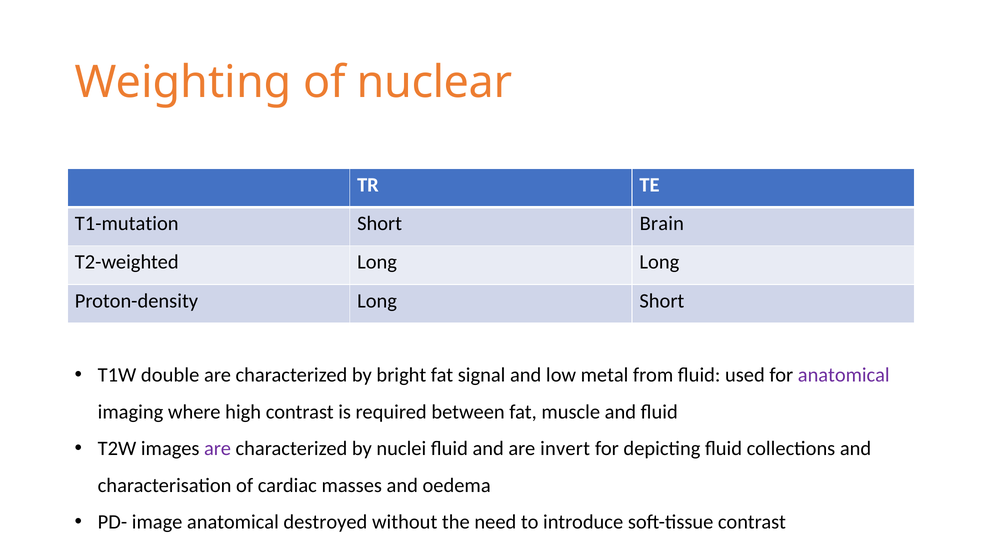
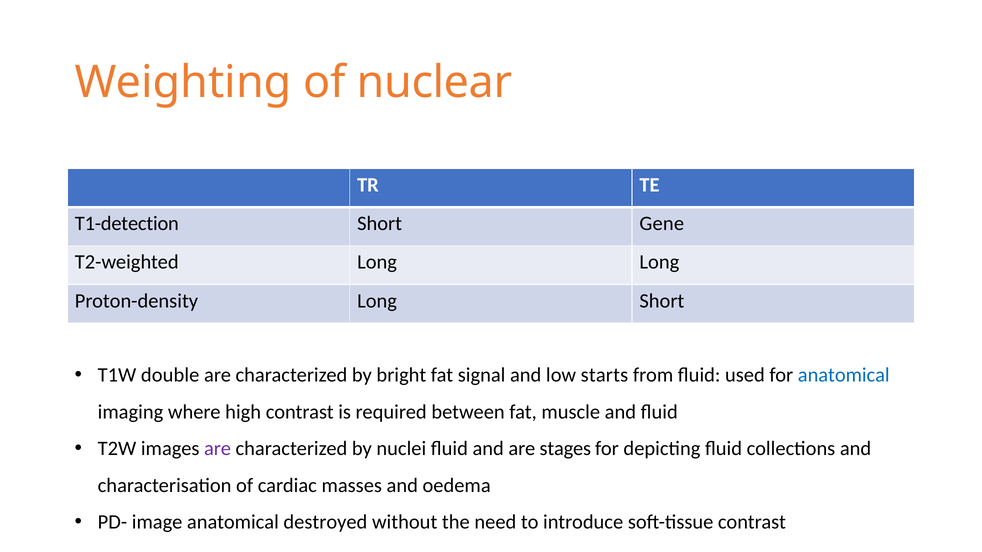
T1-mutation: T1-mutation -> T1-detection
Brain: Brain -> Gene
metal: metal -> starts
anatomical at (844, 375) colour: purple -> blue
invert: invert -> stages
